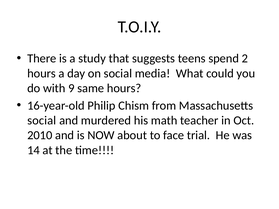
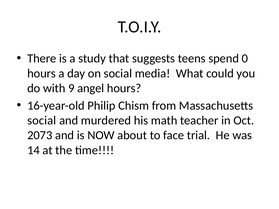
2: 2 -> 0
same: same -> angel
2010: 2010 -> 2073
